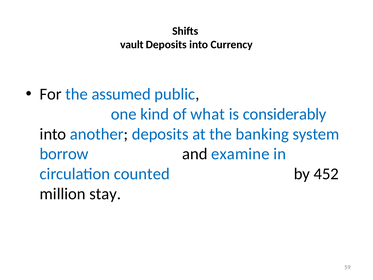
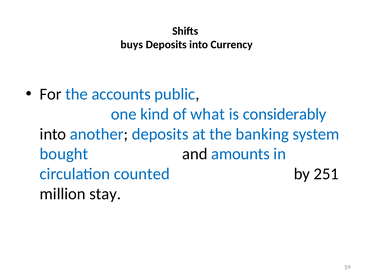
vault: vault -> buys
assumed: assumed -> accounts
borrow: borrow -> bought
examine: examine -> amounts
452: 452 -> 251
